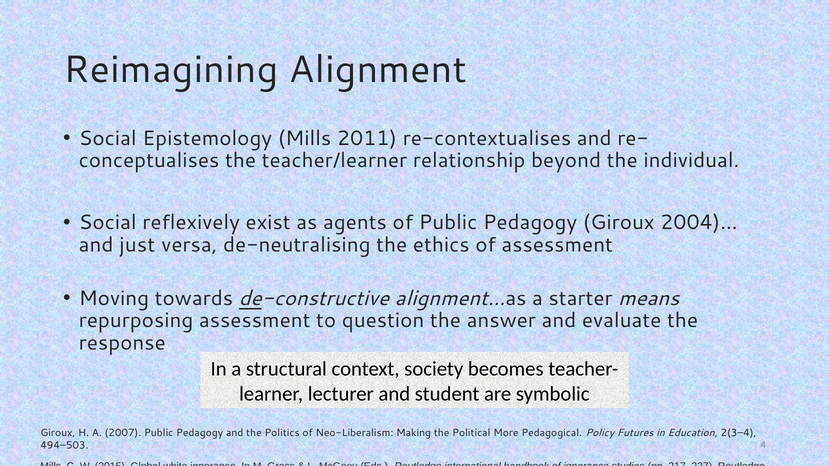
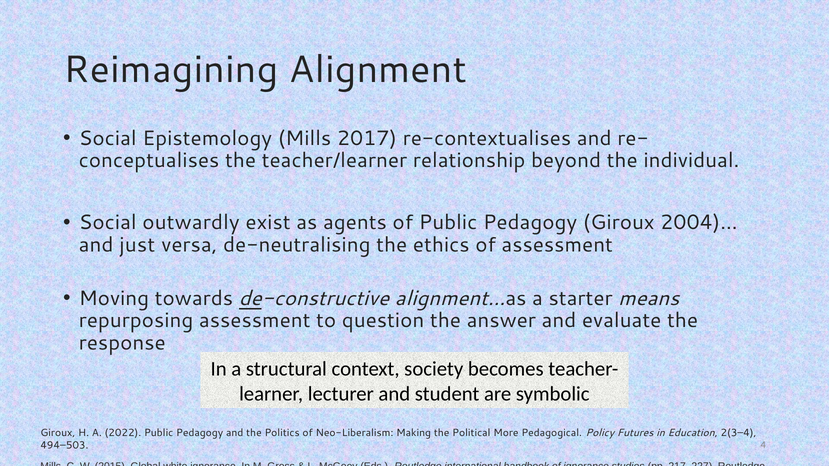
2011: 2011 -> 2017
reflexively: reflexively -> outwardly
2007: 2007 -> 2022
